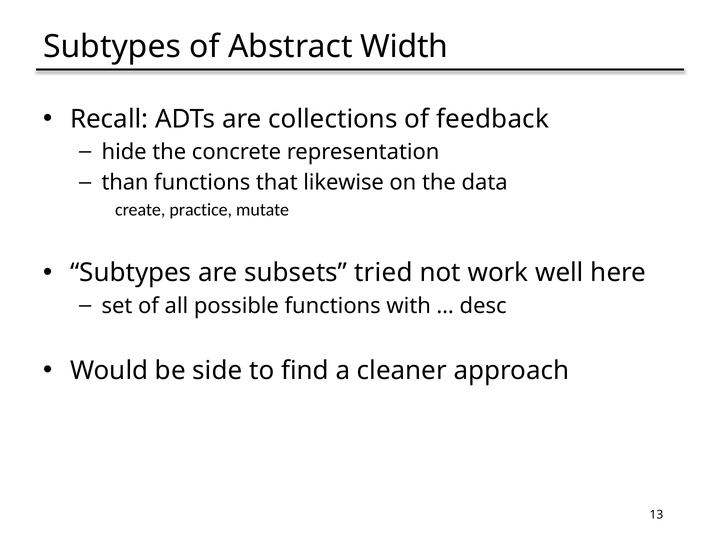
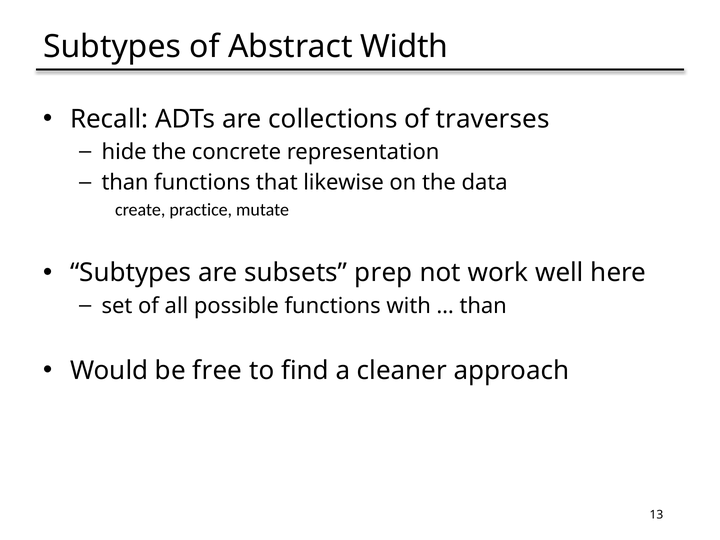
feedback: feedback -> traverses
tried: tried -> prep
desc at (483, 306): desc -> than
side: side -> free
